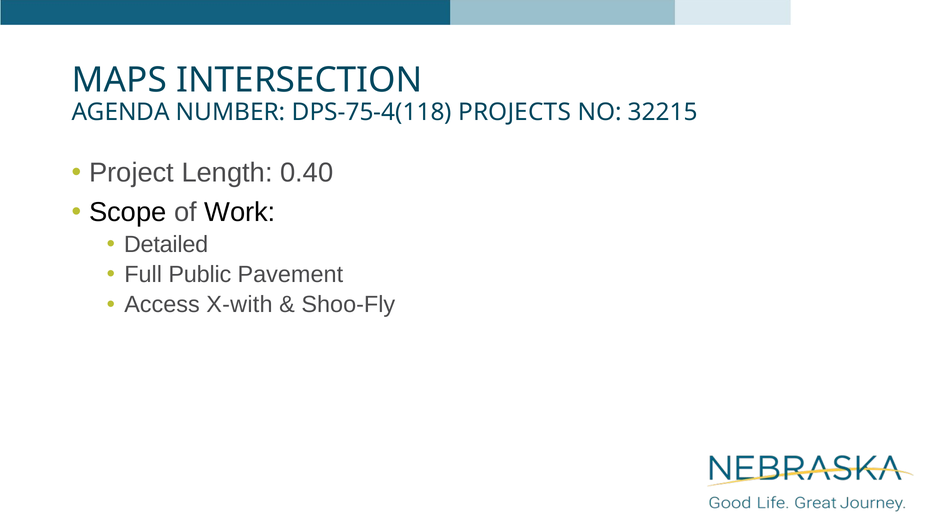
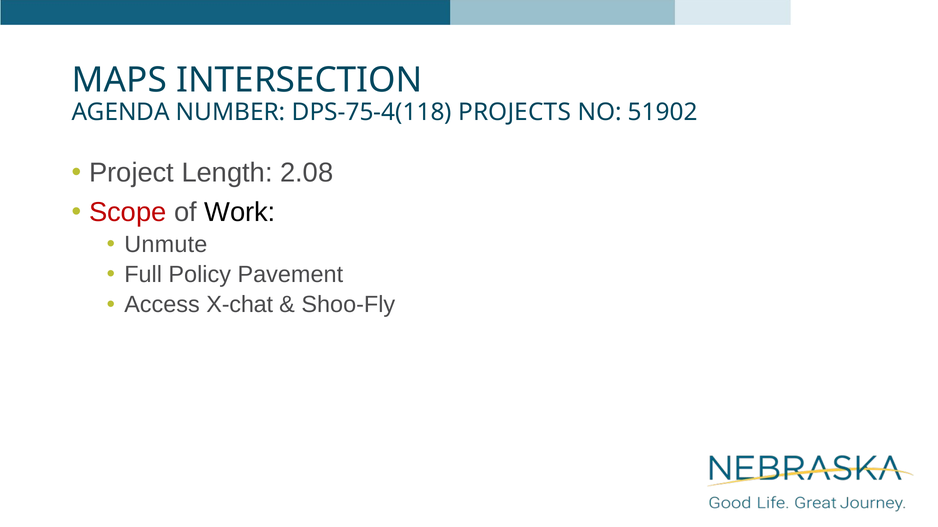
32215: 32215 -> 51902
0.40: 0.40 -> 2.08
Scope colour: black -> red
Detailed: Detailed -> Unmute
Public: Public -> Policy
X-with: X-with -> X-chat
